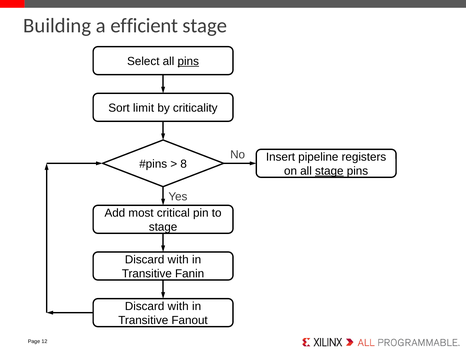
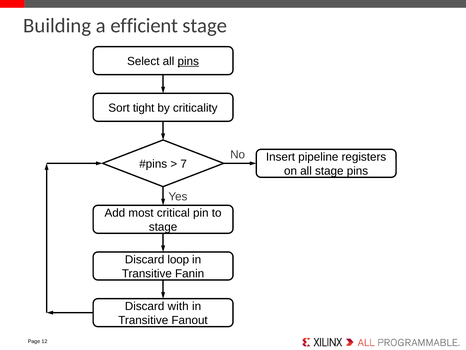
limit: limit -> tight
8: 8 -> 7
stage at (329, 171) underline: present -> none
with at (178, 259): with -> loop
